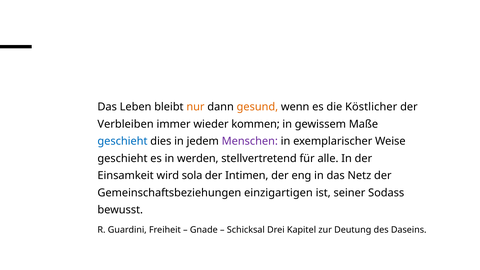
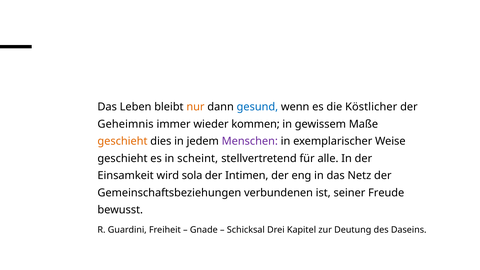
gesund colour: orange -> blue
Verbleiben: Verbleiben -> Geheimnis
geschieht at (122, 141) colour: blue -> orange
werden: werden -> scheint
einzigartigen: einzigartigen -> verbundenen
Sodass: Sodass -> Freude
